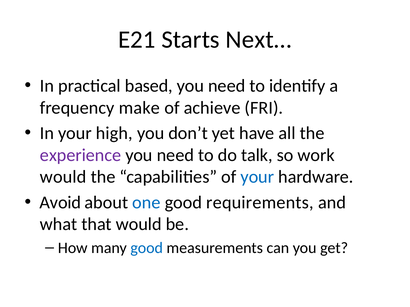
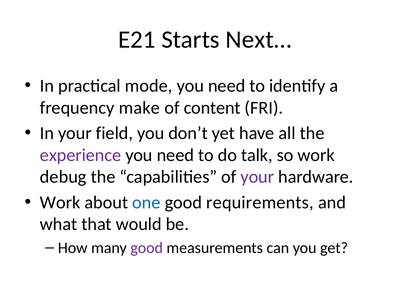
based: based -> mode
achieve: achieve -> content
high: high -> field
would at (63, 177): would -> debug
your at (257, 177) colour: blue -> purple
Avoid at (60, 203): Avoid -> Work
good at (147, 248) colour: blue -> purple
